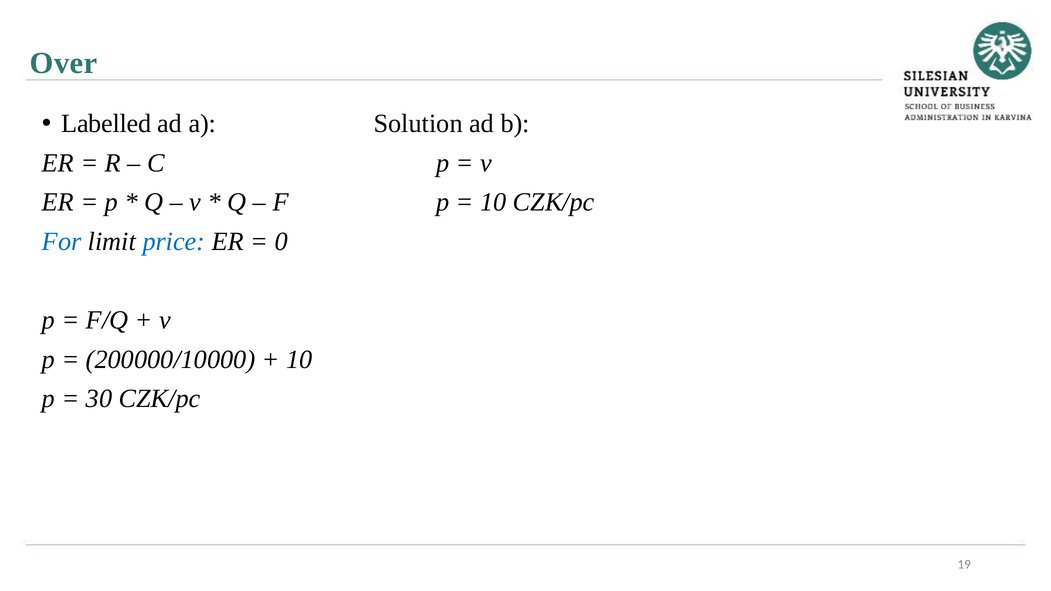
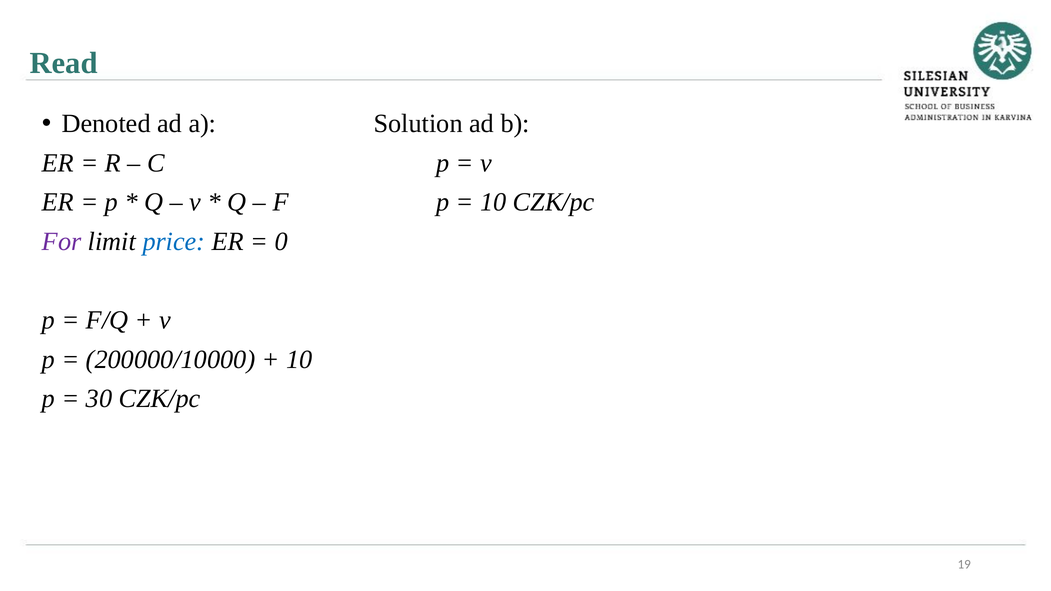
Over: Over -> Read
Labelled: Labelled -> Denoted
For colour: blue -> purple
